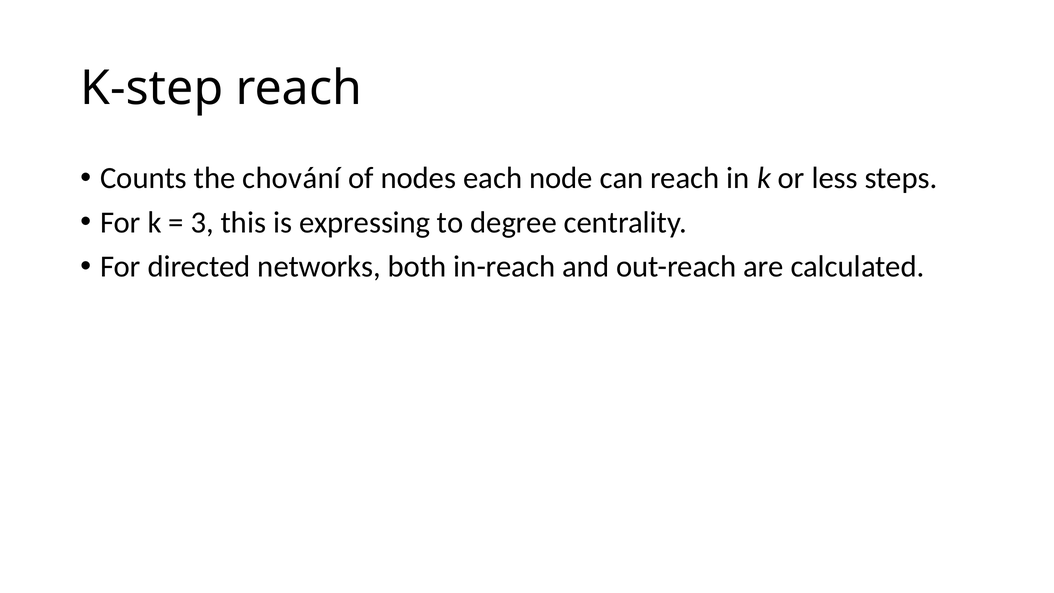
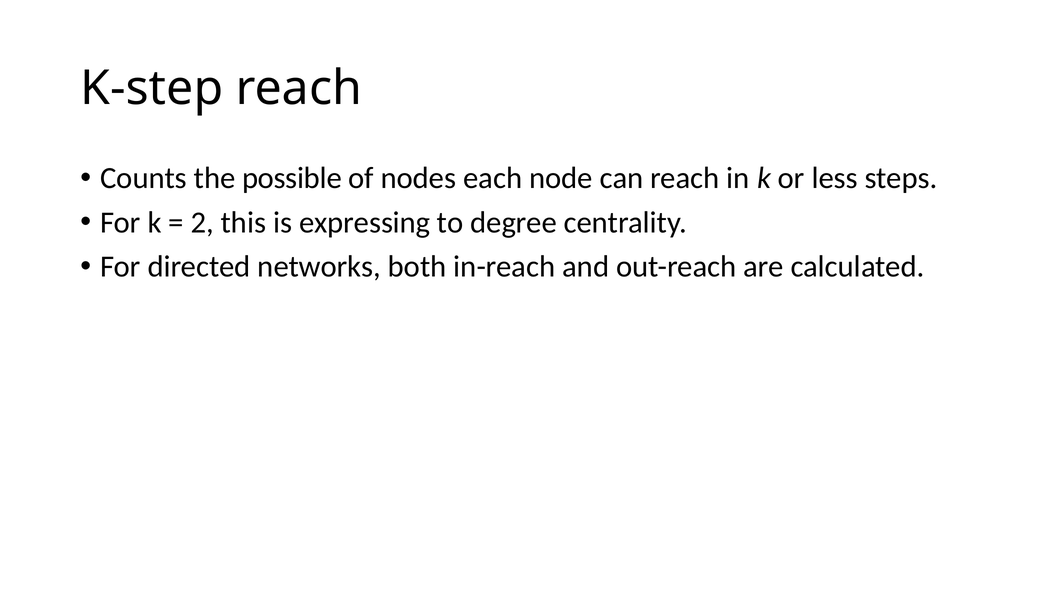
chování: chování -> possible
3: 3 -> 2
